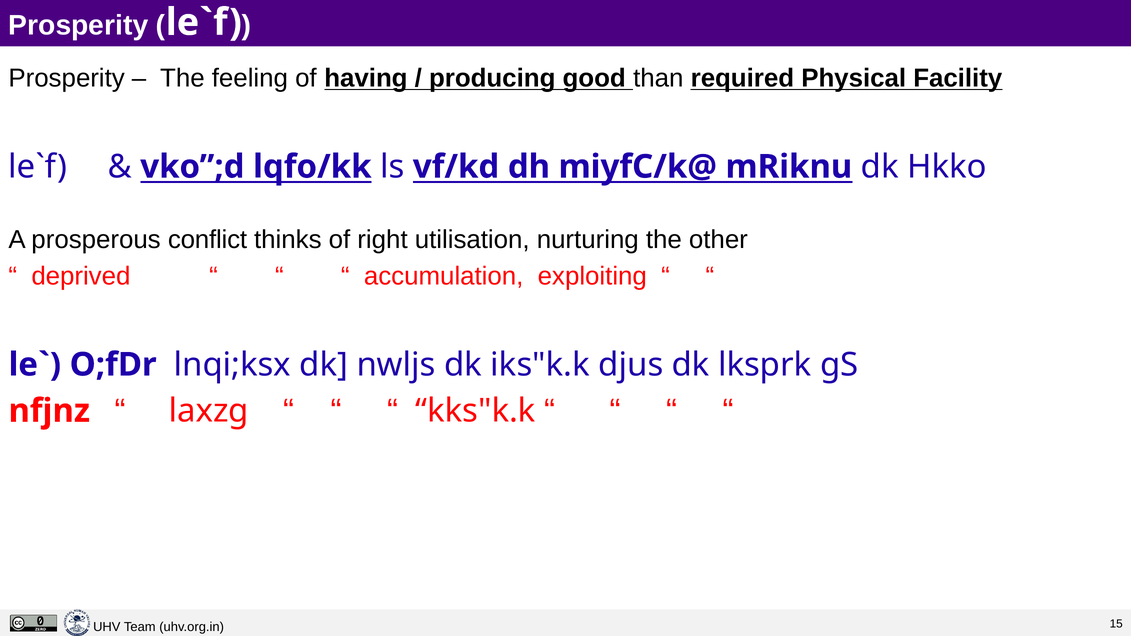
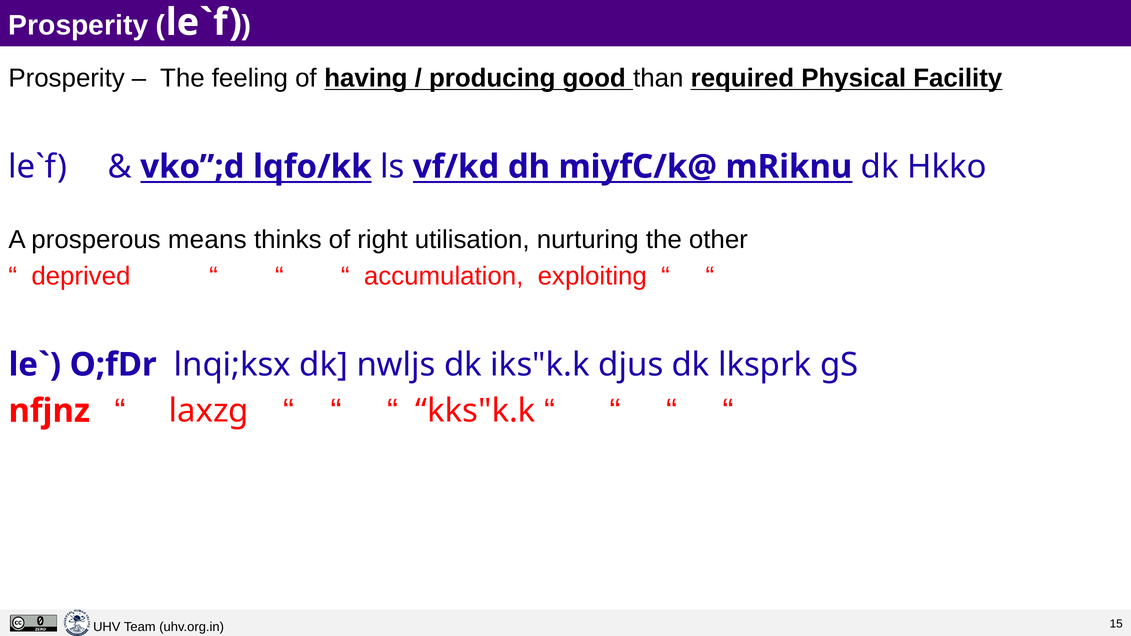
conflict: conflict -> means
